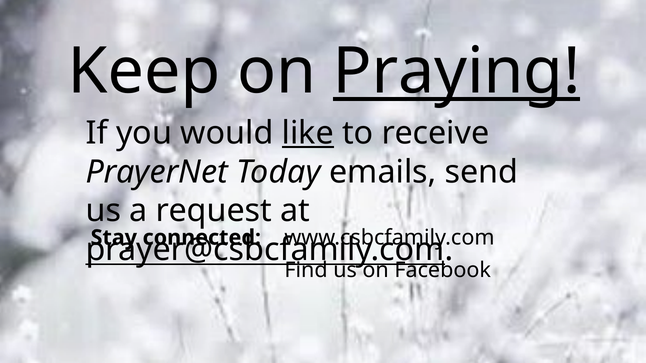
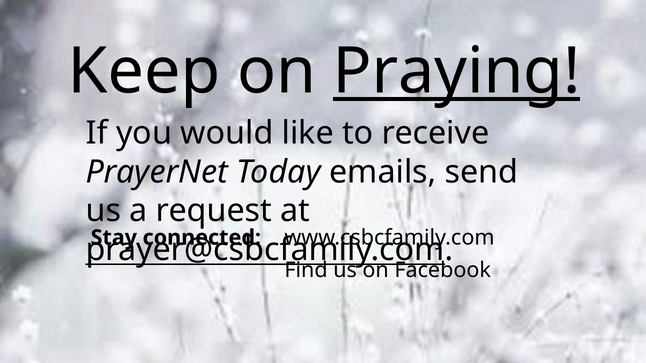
like underline: present -> none
